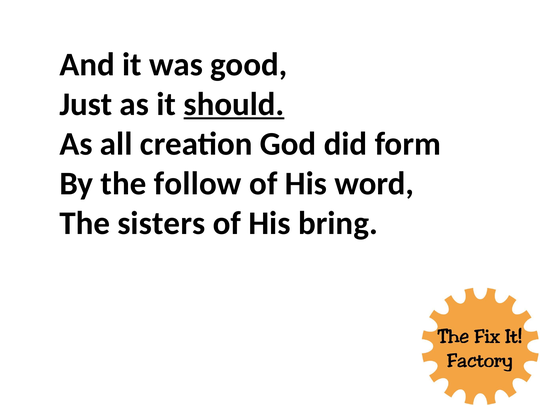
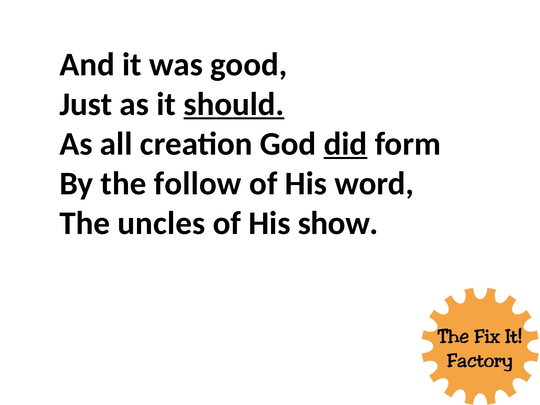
did underline: none -> present
sisters: sisters -> uncles
bring: bring -> show
